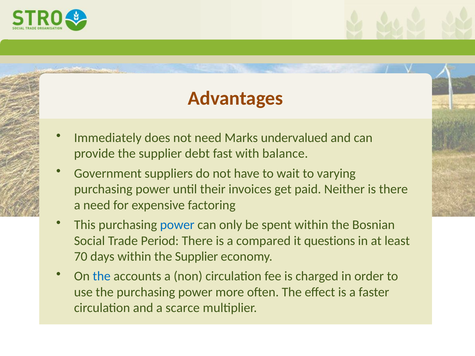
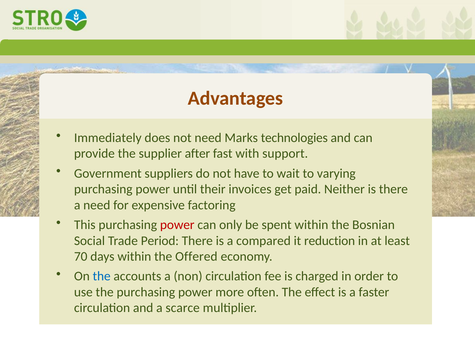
undervalued: undervalued -> technologies
debt: debt -> after
balance: balance -> support
power at (177, 225) colour: blue -> red
questions: questions -> reduction
within the Supplier: Supplier -> Offered
